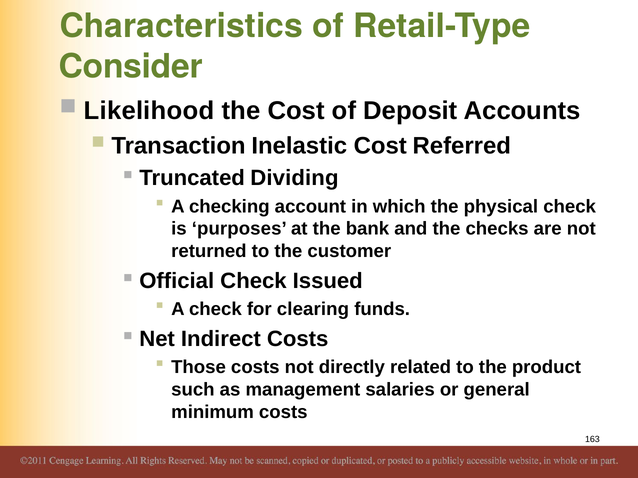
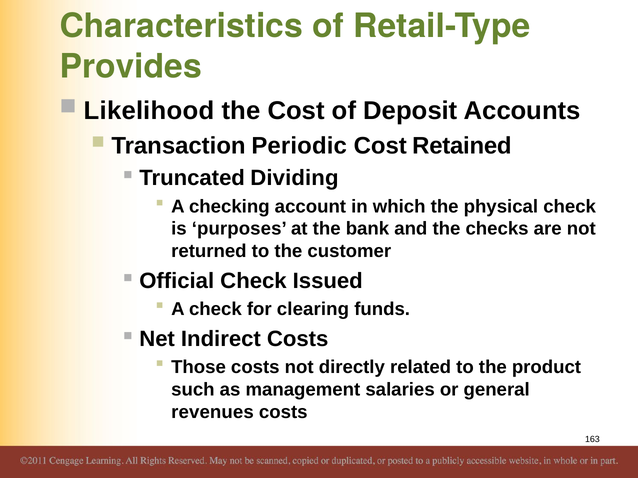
Consider: Consider -> Provides
Inelastic: Inelastic -> Periodic
Referred: Referred -> Retained
minimum: minimum -> revenues
